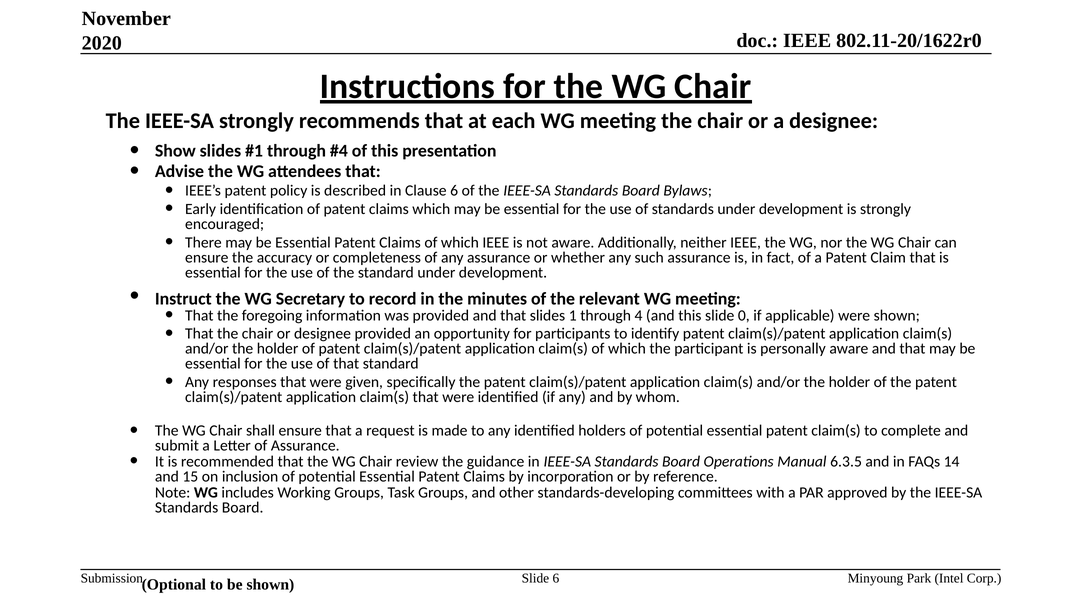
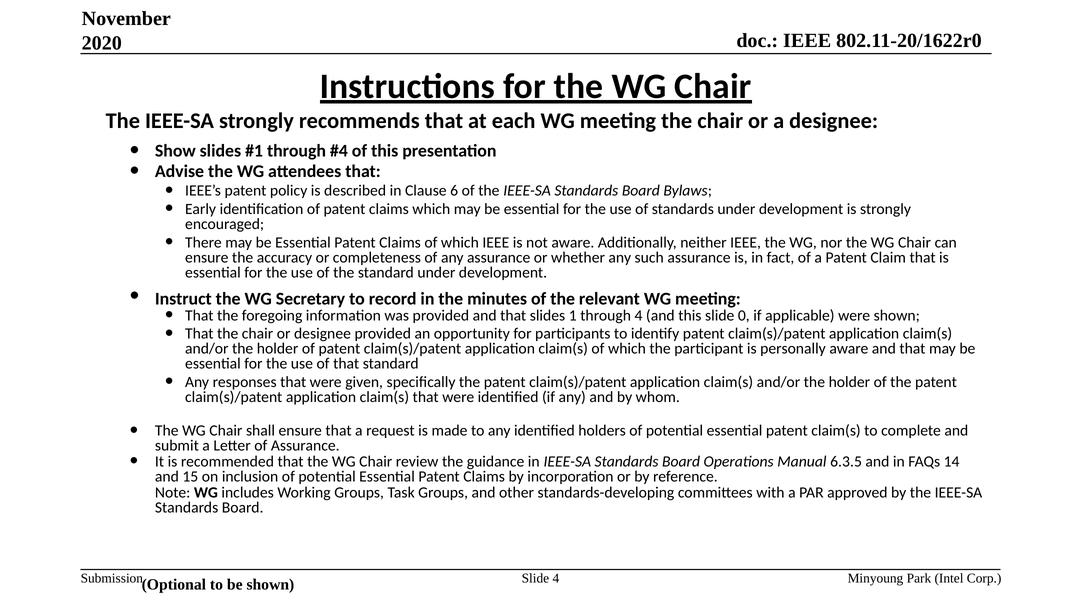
Slide 6: 6 -> 4
